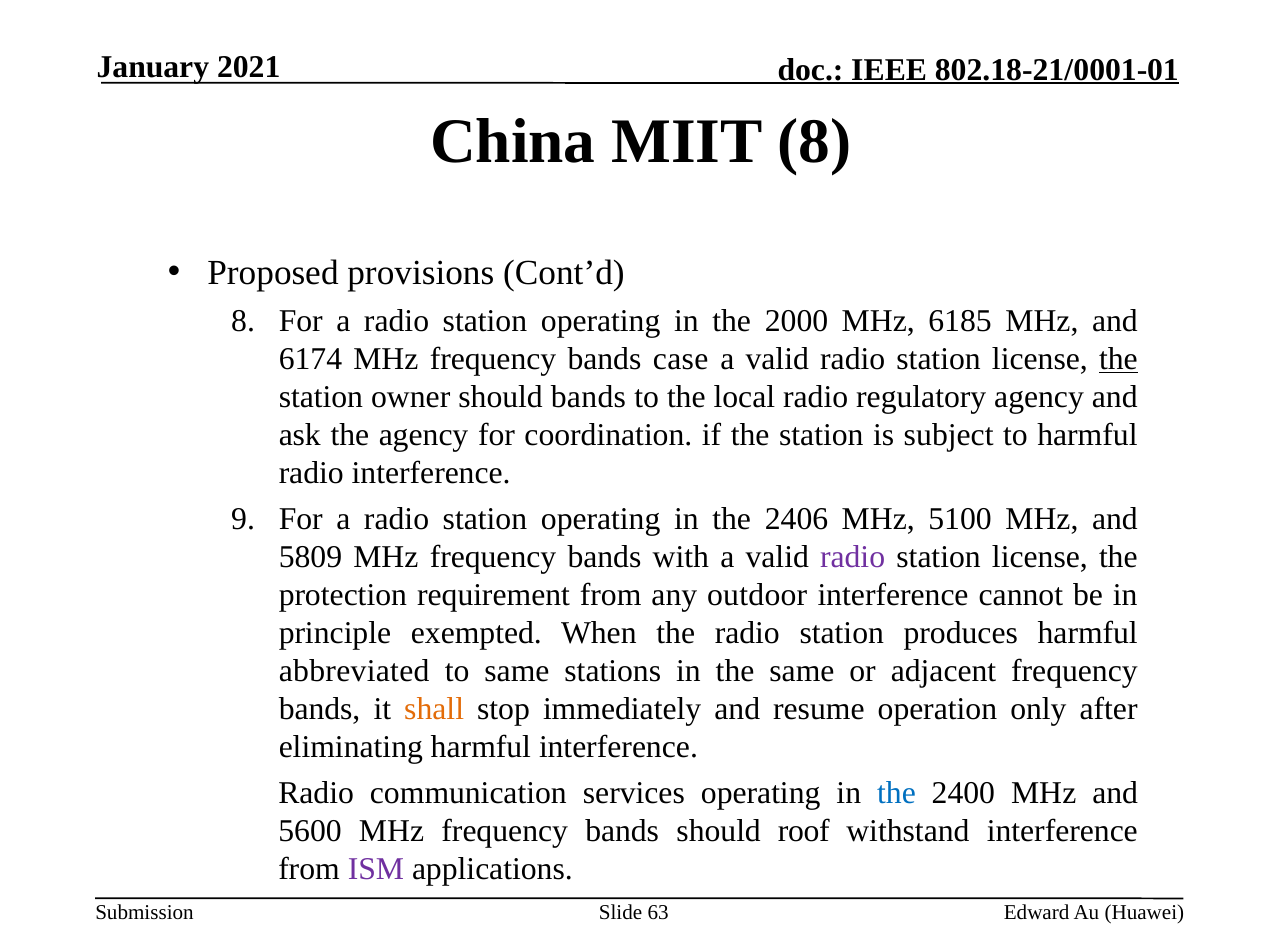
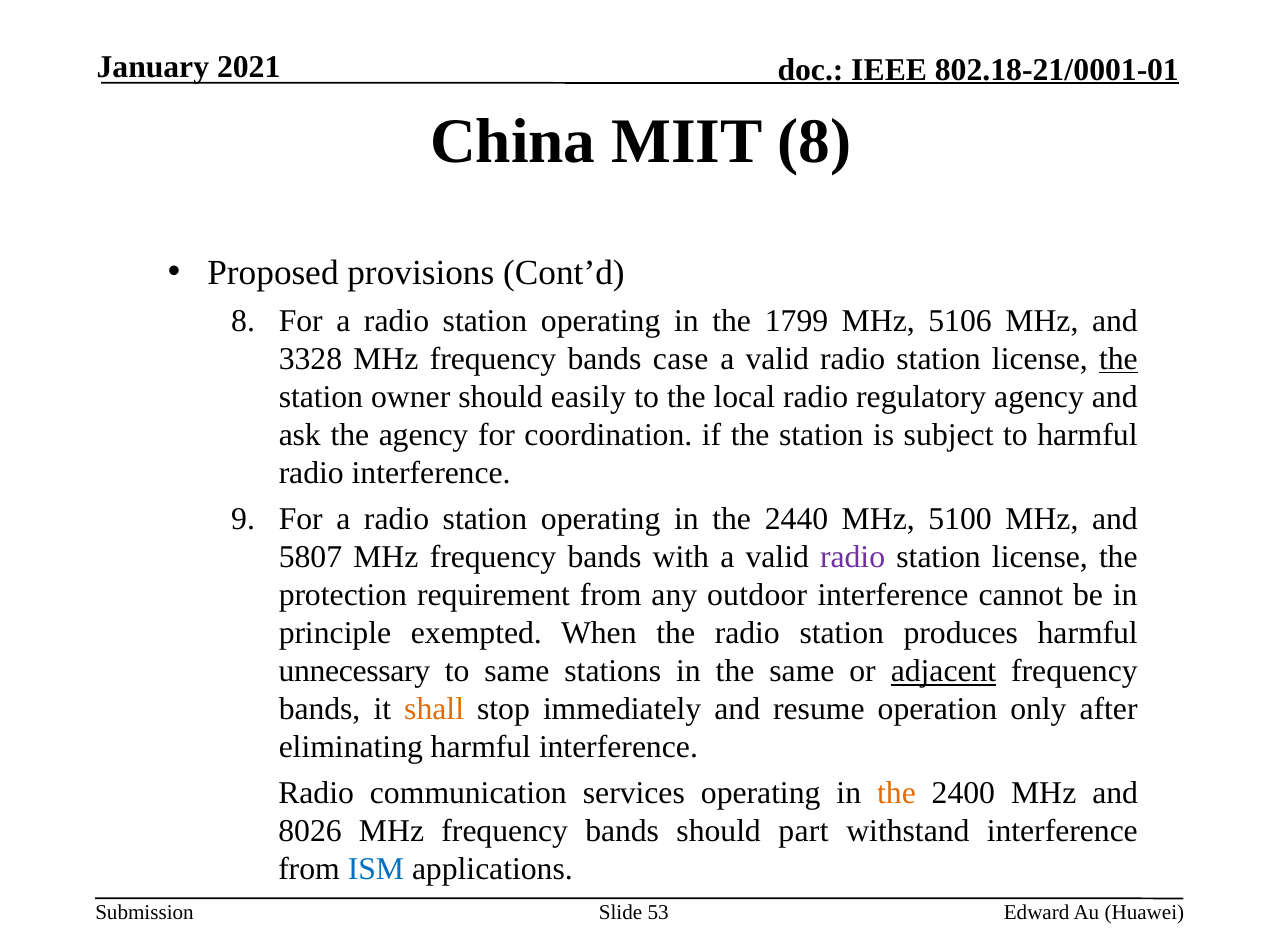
2000: 2000 -> 1799
6185: 6185 -> 5106
6174: 6174 -> 3328
should bands: bands -> easily
2406: 2406 -> 2440
5809: 5809 -> 5807
abbreviated: abbreviated -> unnecessary
adjacent underline: none -> present
the at (897, 793) colour: blue -> orange
5600: 5600 -> 8026
roof: roof -> part
ISM colour: purple -> blue
63: 63 -> 53
